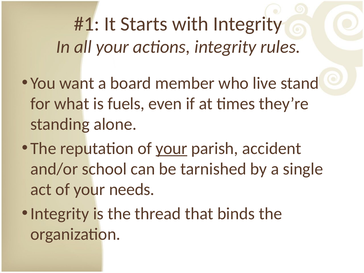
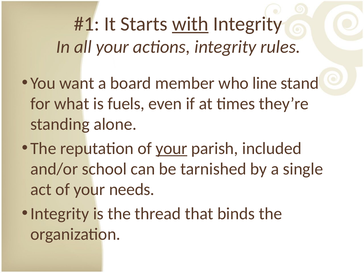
with underline: none -> present
live: live -> line
accident: accident -> included
